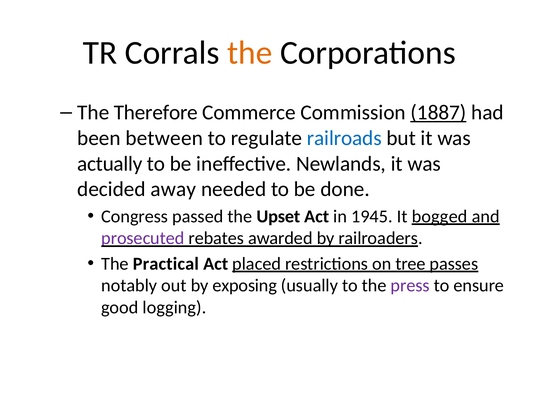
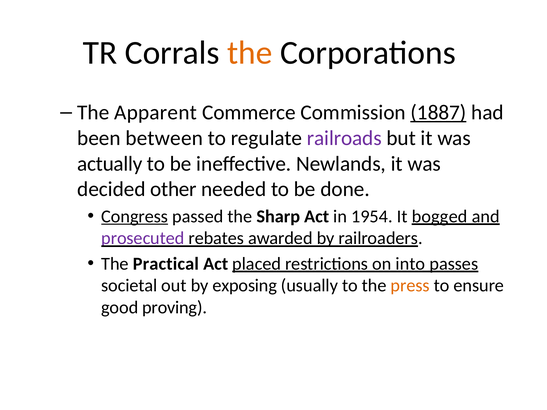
Therefore: Therefore -> Apparent
railroads colour: blue -> purple
away: away -> other
Congress underline: none -> present
Upset: Upset -> Sharp
1945: 1945 -> 1954
tree: tree -> into
notably: notably -> societal
press colour: purple -> orange
logging: logging -> proving
